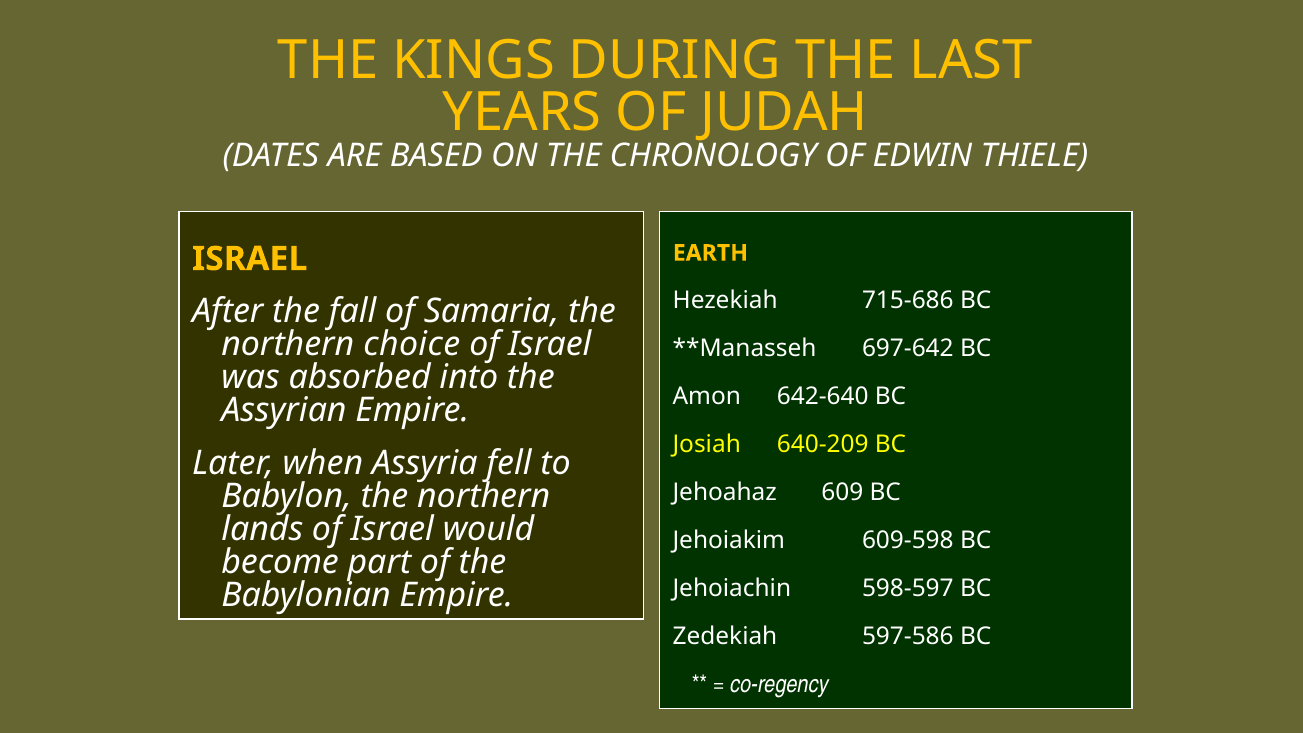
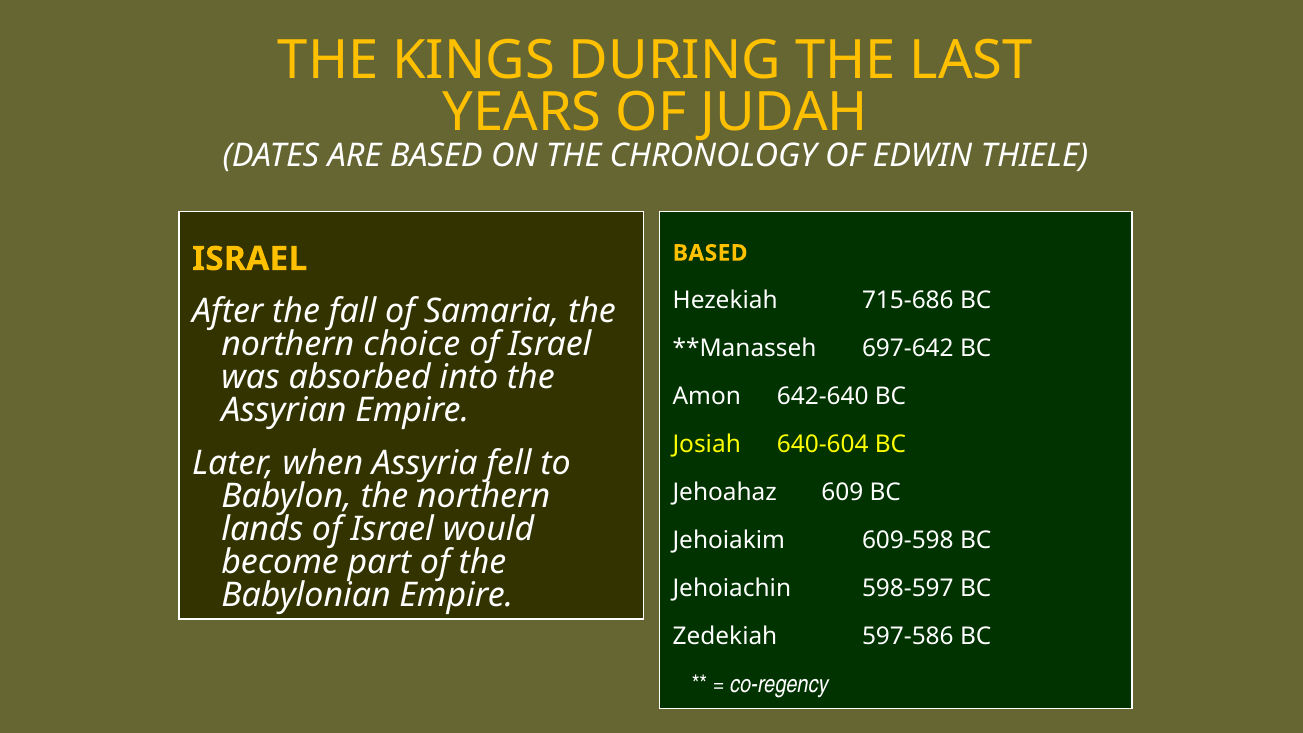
EARTH at (710, 253): EARTH -> BASED
640-209: 640-209 -> 640-604
